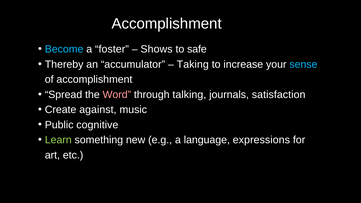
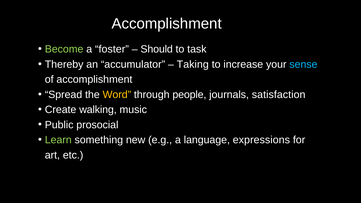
Become colour: light blue -> light green
Shows: Shows -> Should
safe: safe -> task
Word colour: pink -> yellow
talking: talking -> people
against: against -> walking
cognitive: cognitive -> prosocial
